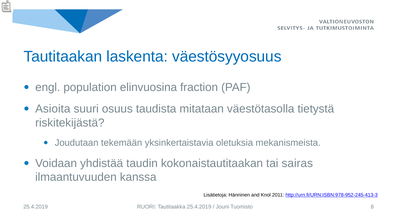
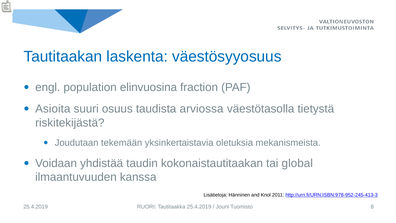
mitataan: mitataan -> arviossa
sairas: sairas -> global
